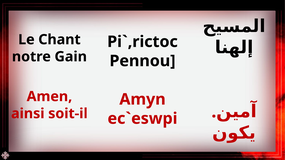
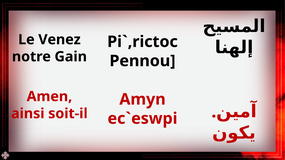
Chant: Chant -> Venez
